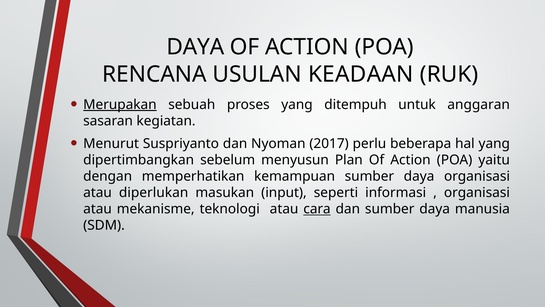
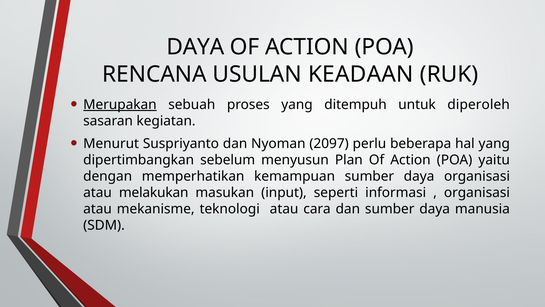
anggaran: anggaran -> diperoleh
2017: 2017 -> 2097
diperlukan: diperlukan -> melakukan
cara underline: present -> none
